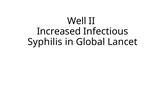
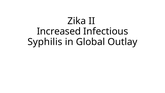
Well: Well -> Zika
Lancet: Lancet -> Outlay
